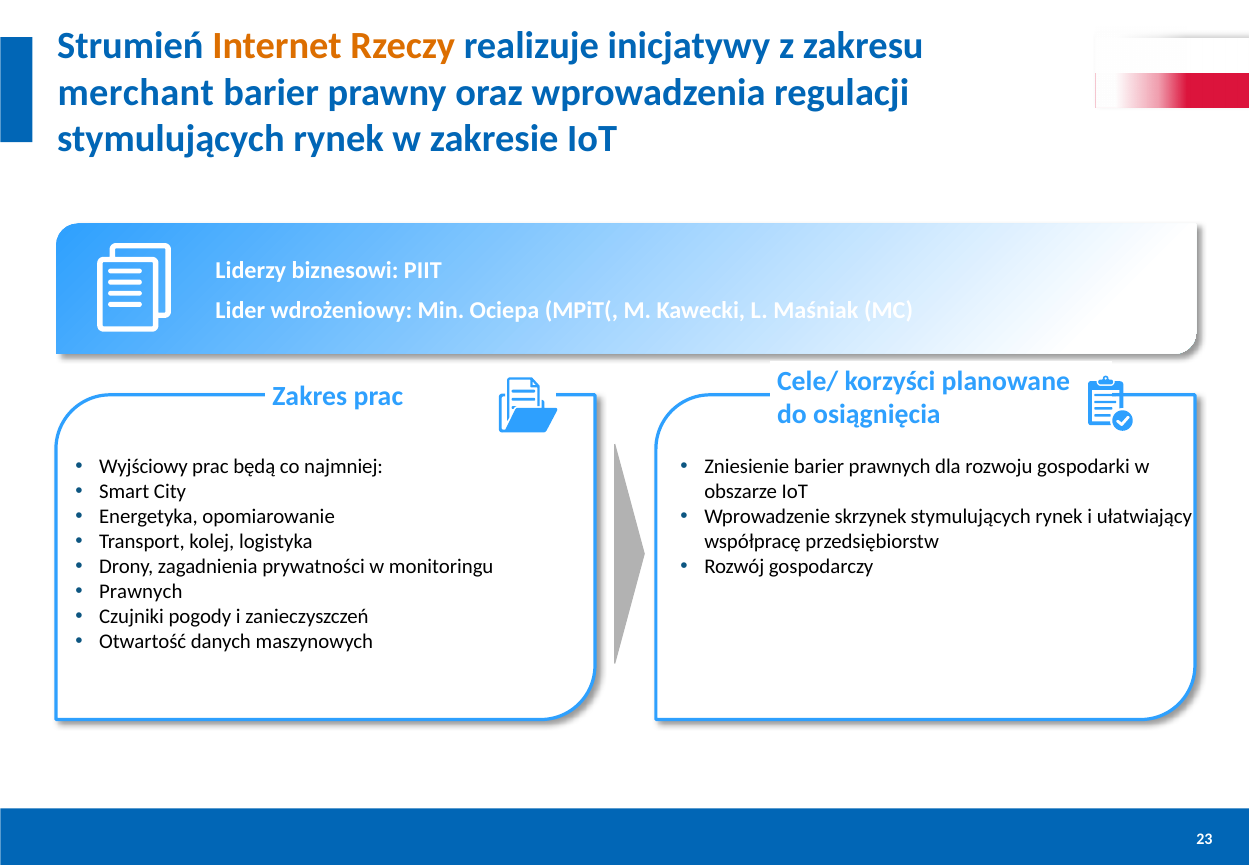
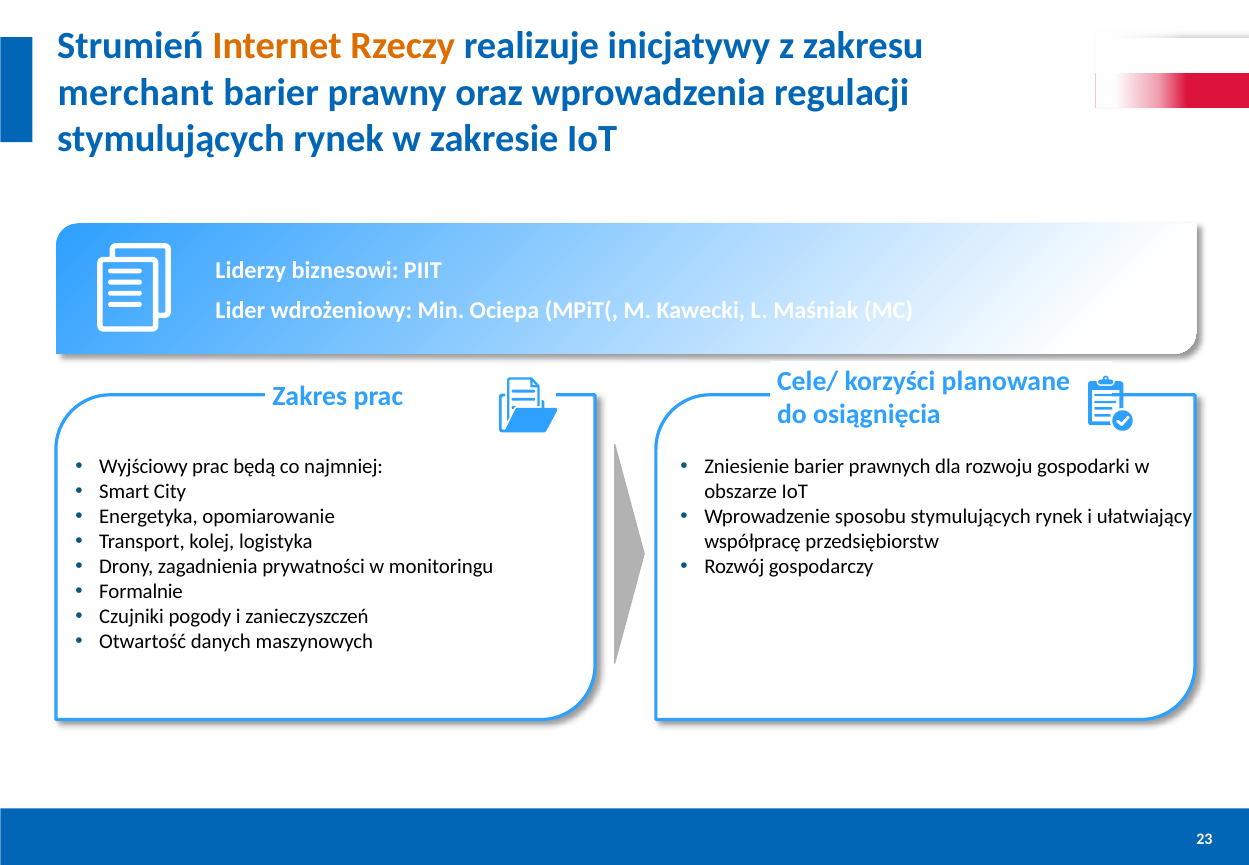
skrzynek: skrzynek -> sposobu
Prawnych at (141, 592): Prawnych -> Formalnie
